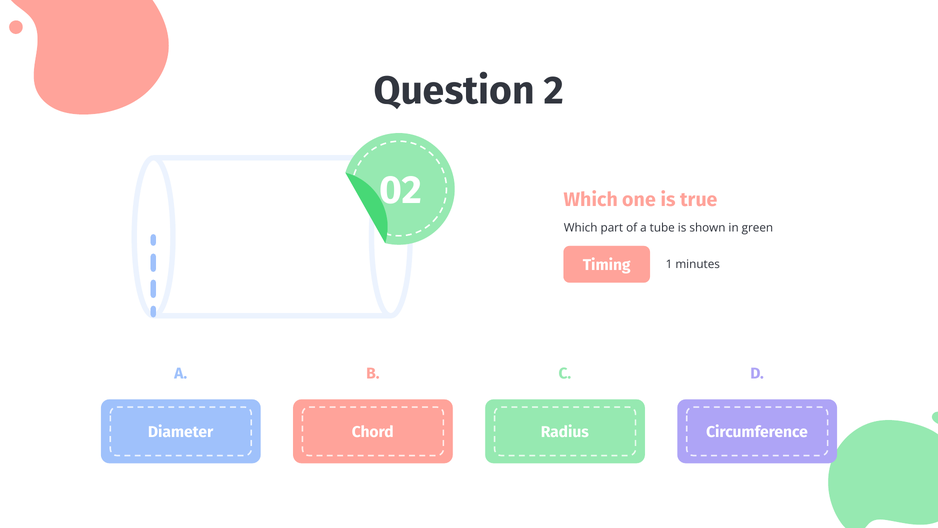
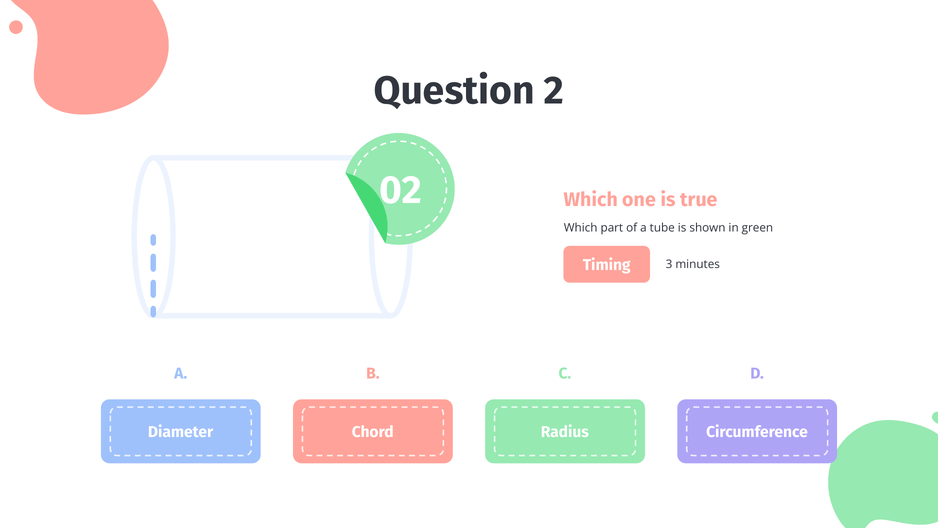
1: 1 -> 3
